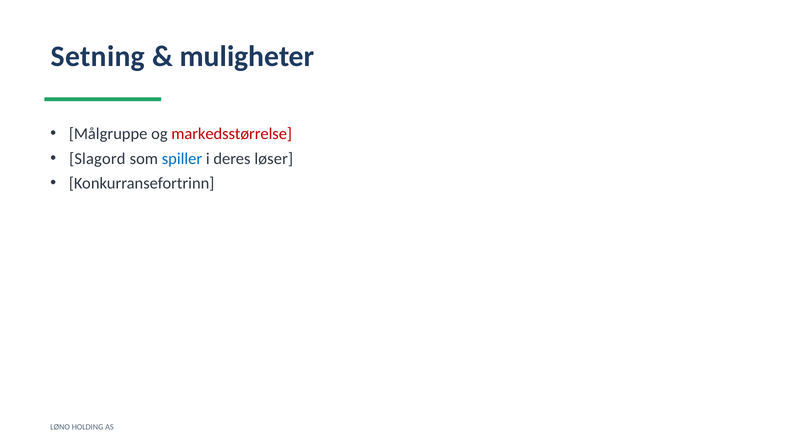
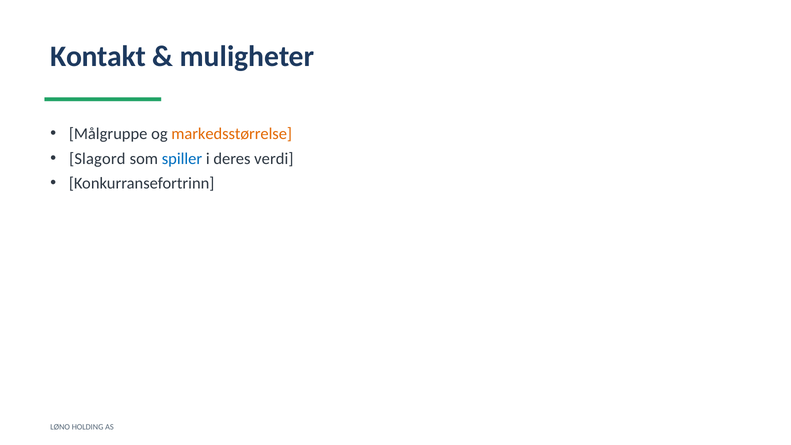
Setning: Setning -> Kontakt
markedsstørrelse colour: red -> orange
løser: løser -> verdi
